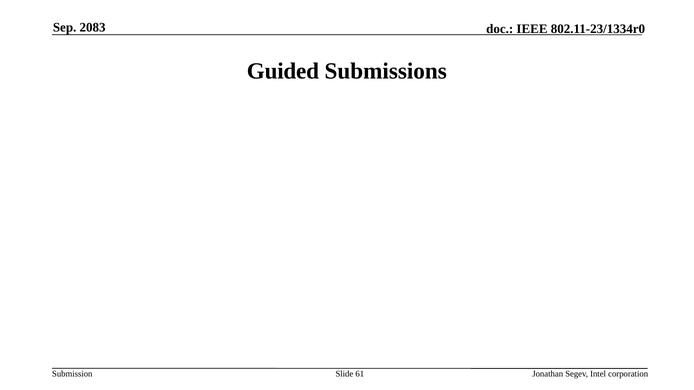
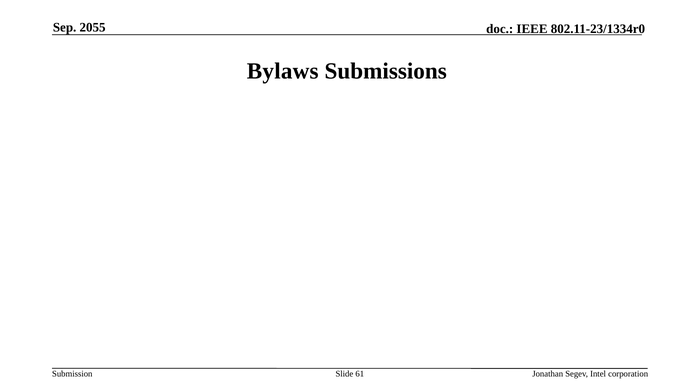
2083: 2083 -> 2055
Guided: Guided -> Bylaws
